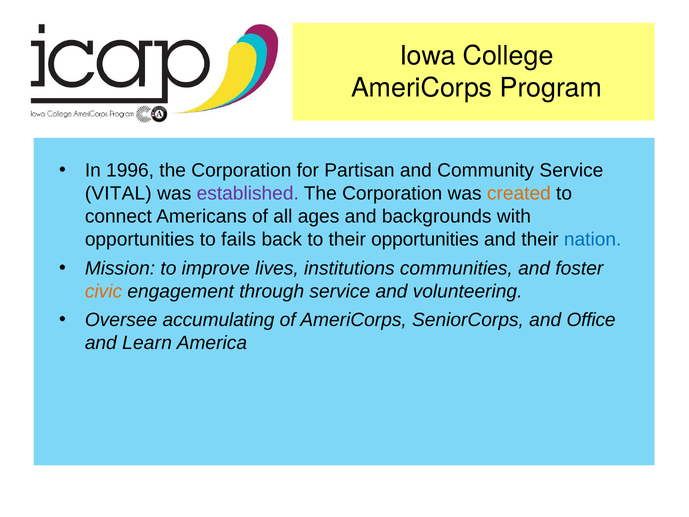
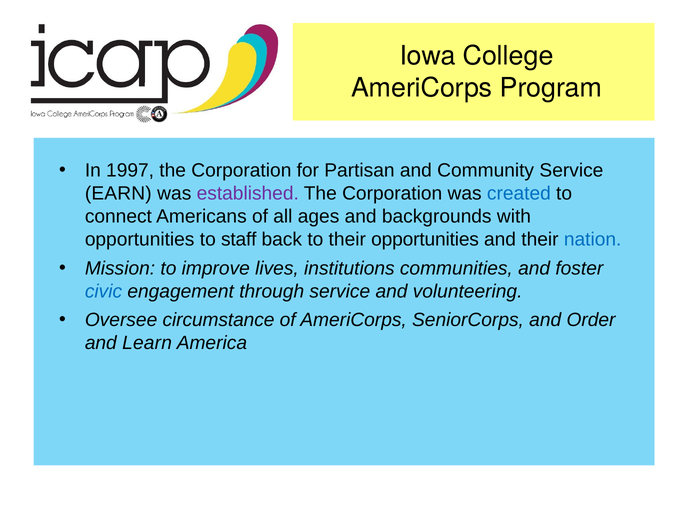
1996: 1996 -> 1997
VITAL: VITAL -> EARN
created colour: orange -> blue
fails: fails -> staff
civic colour: orange -> blue
accumulating: accumulating -> circumstance
Office: Office -> Order
